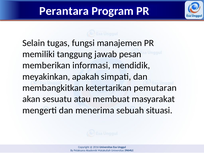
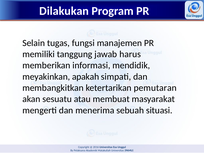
Perantara: Perantara -> Dilakukan
pesan: pesan -> harus
